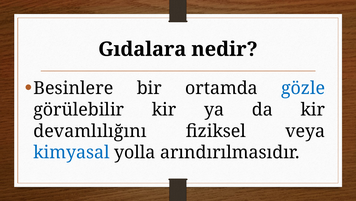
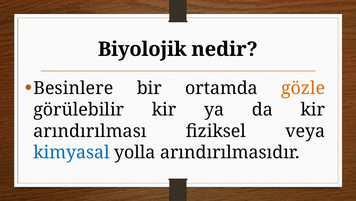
Gıdalara: Gıdalara -> Biyolojik
gözle colour: blue -> orange
devamlılığını: devamlılığını -> arındırılması
